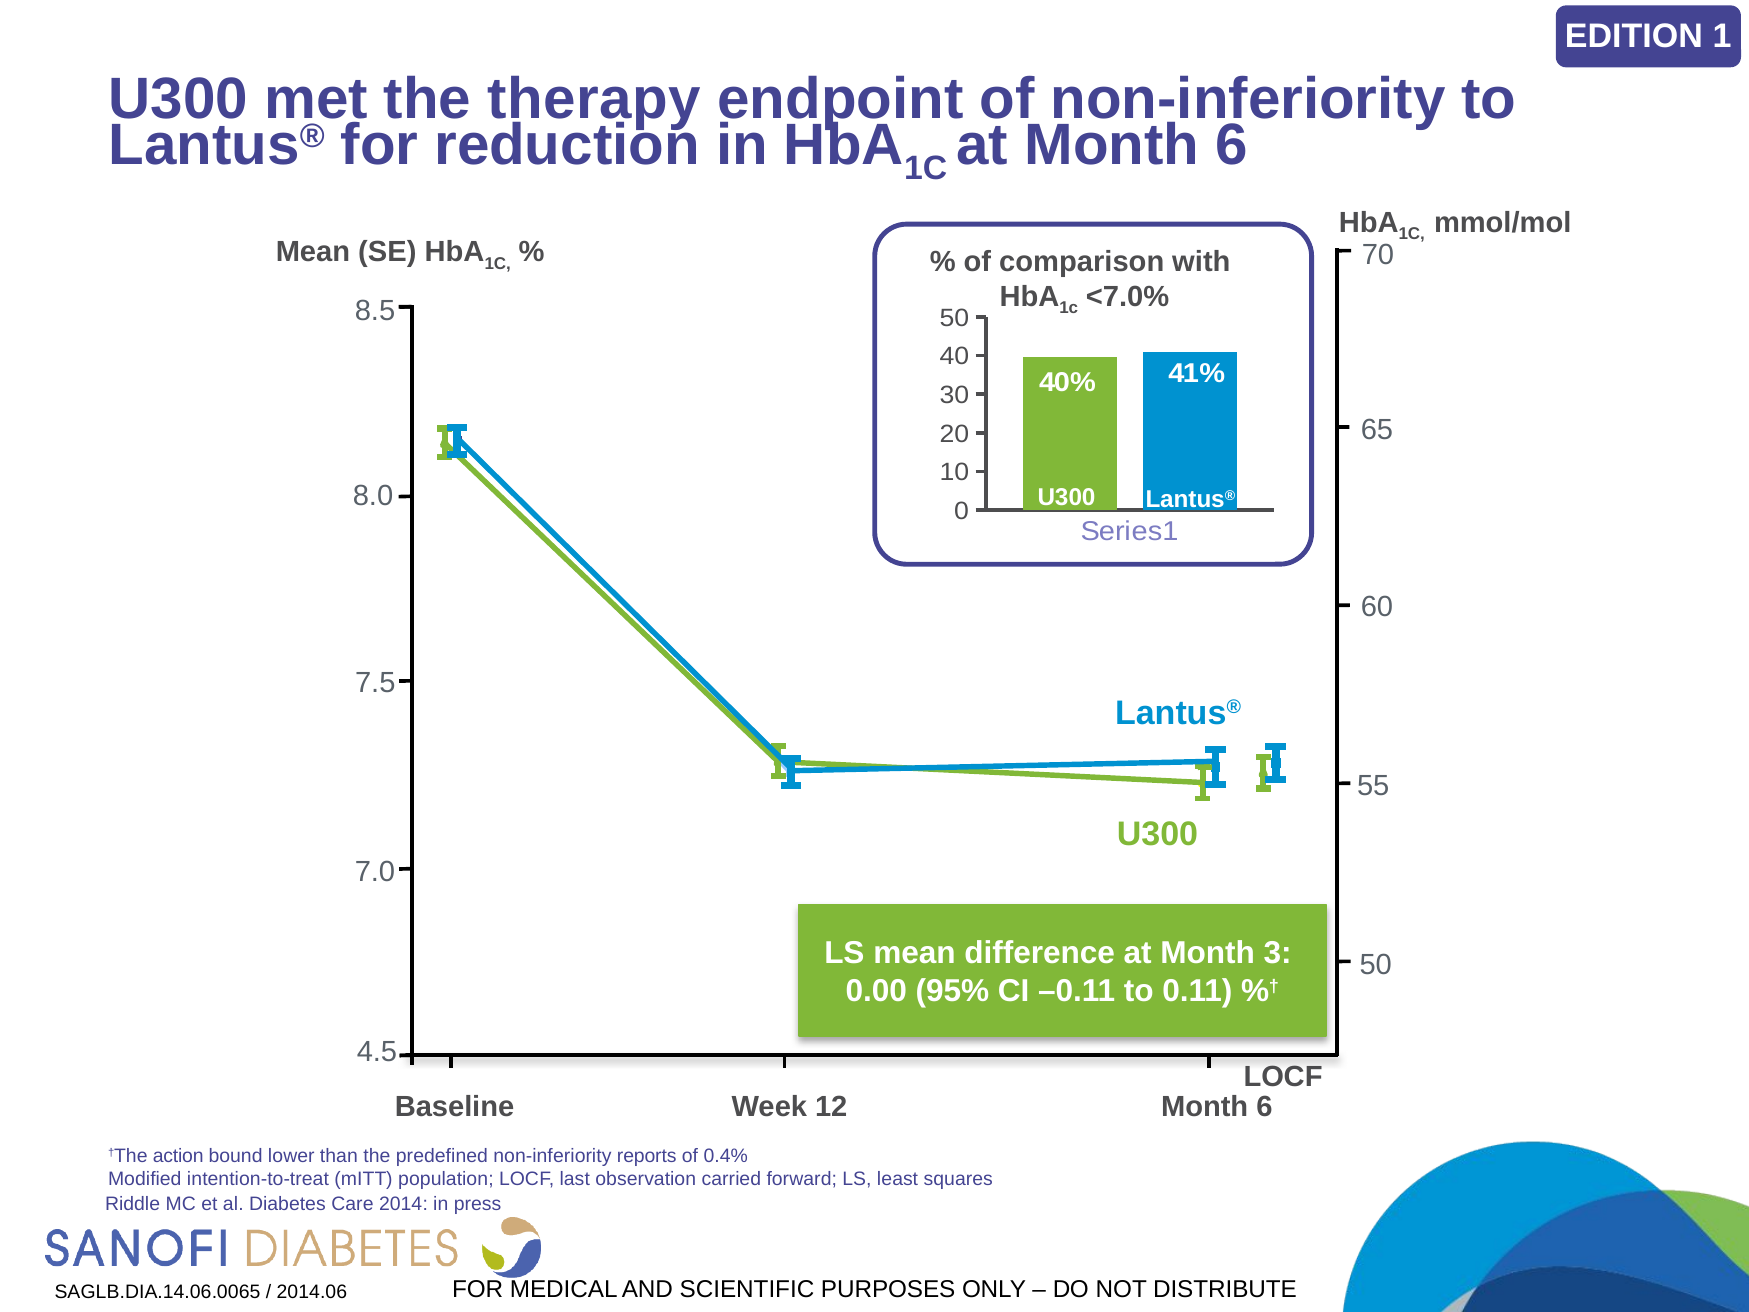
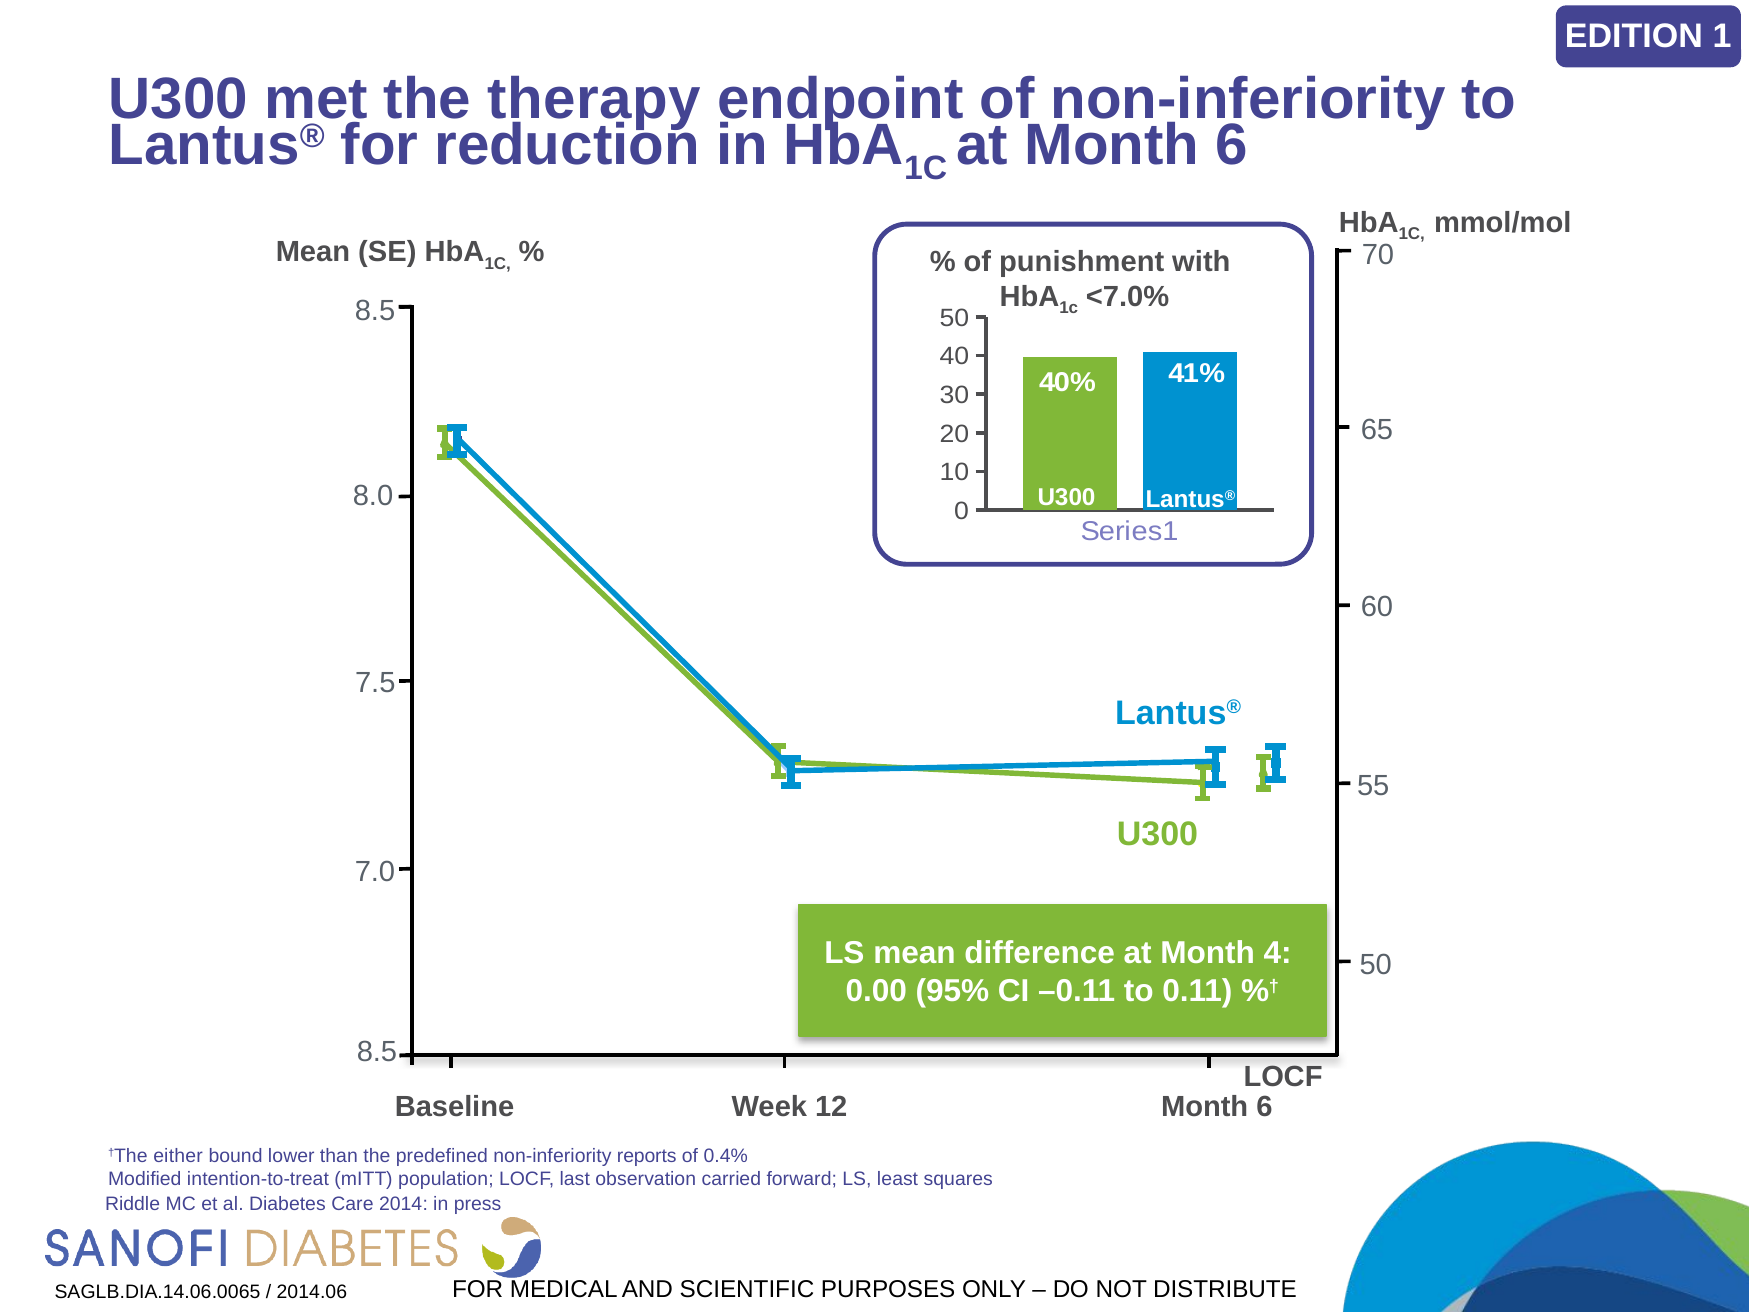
comparison: comparison -> punishment
3: 3 -> 4
4.5 at (377, 1052): 4.5 -> 8.5
action: action -> either
